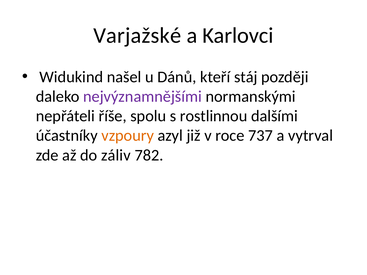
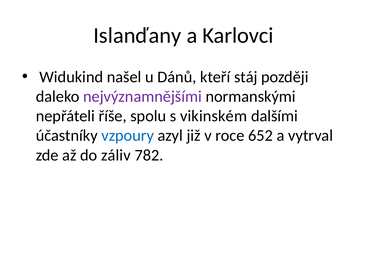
Varjažské: Varjažské -> Islanďany
rostlinnou: rostlinnou -> vikinském
vzpoury colour: orange -> blue
737: 737 -> 652
